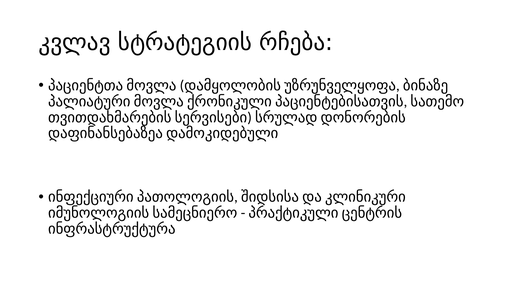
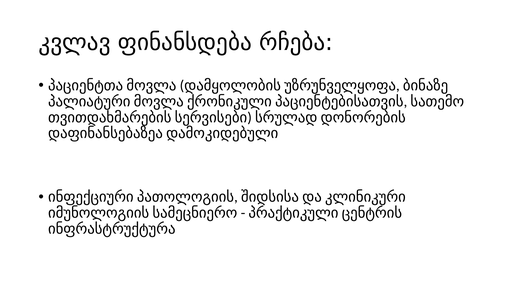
სტრატეგიის: სტრატეგიის -> ფინანსდება
